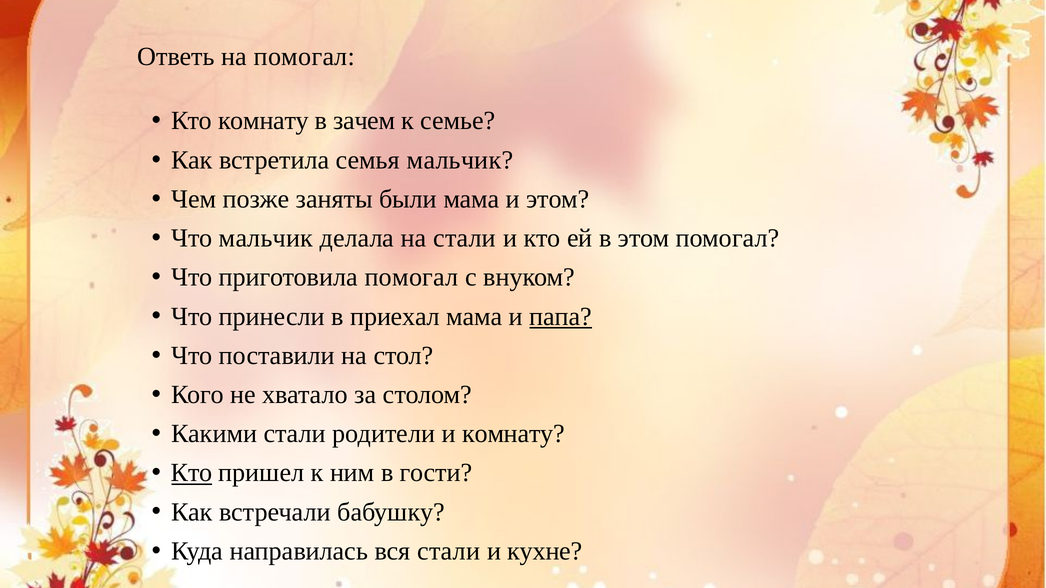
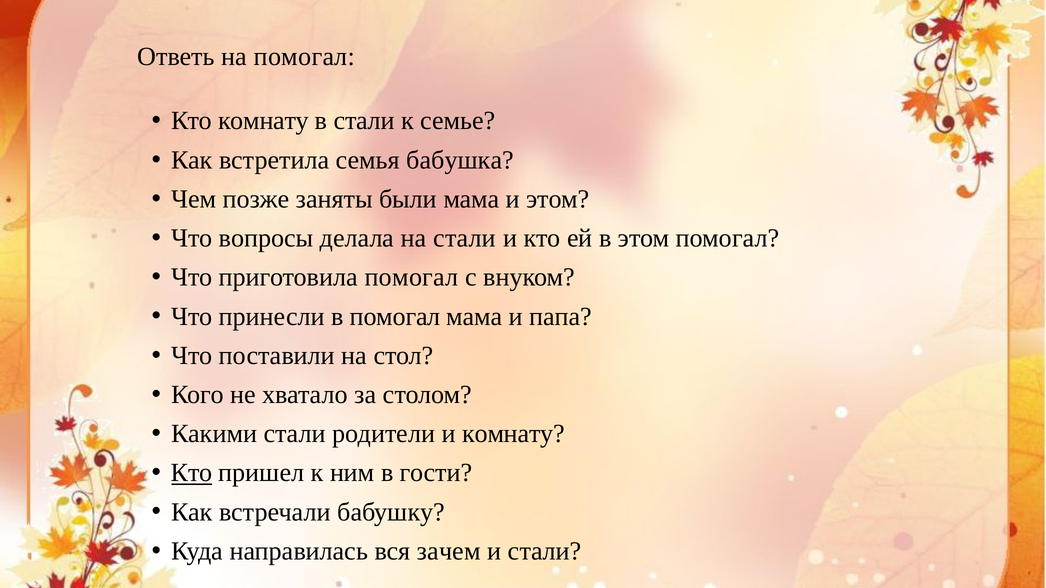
в зачем: зачем -> стали
семья мальчик: мальчик -> бабушка
Что мальчик: мальчик -> вопросы
в приехал: приехал -> помогал
папа underline: present -> none
вся стали: стали -> зачем
и кухне: кухне -> стали
